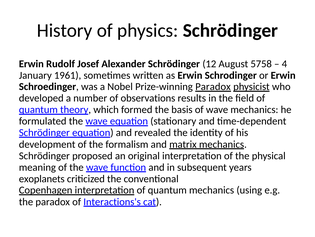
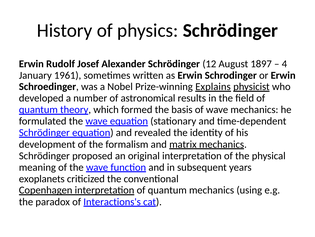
5758: 5758 -> 1897
Prize-winning Paradox: Paradox -> Explains
observations: observations -> astronomical
